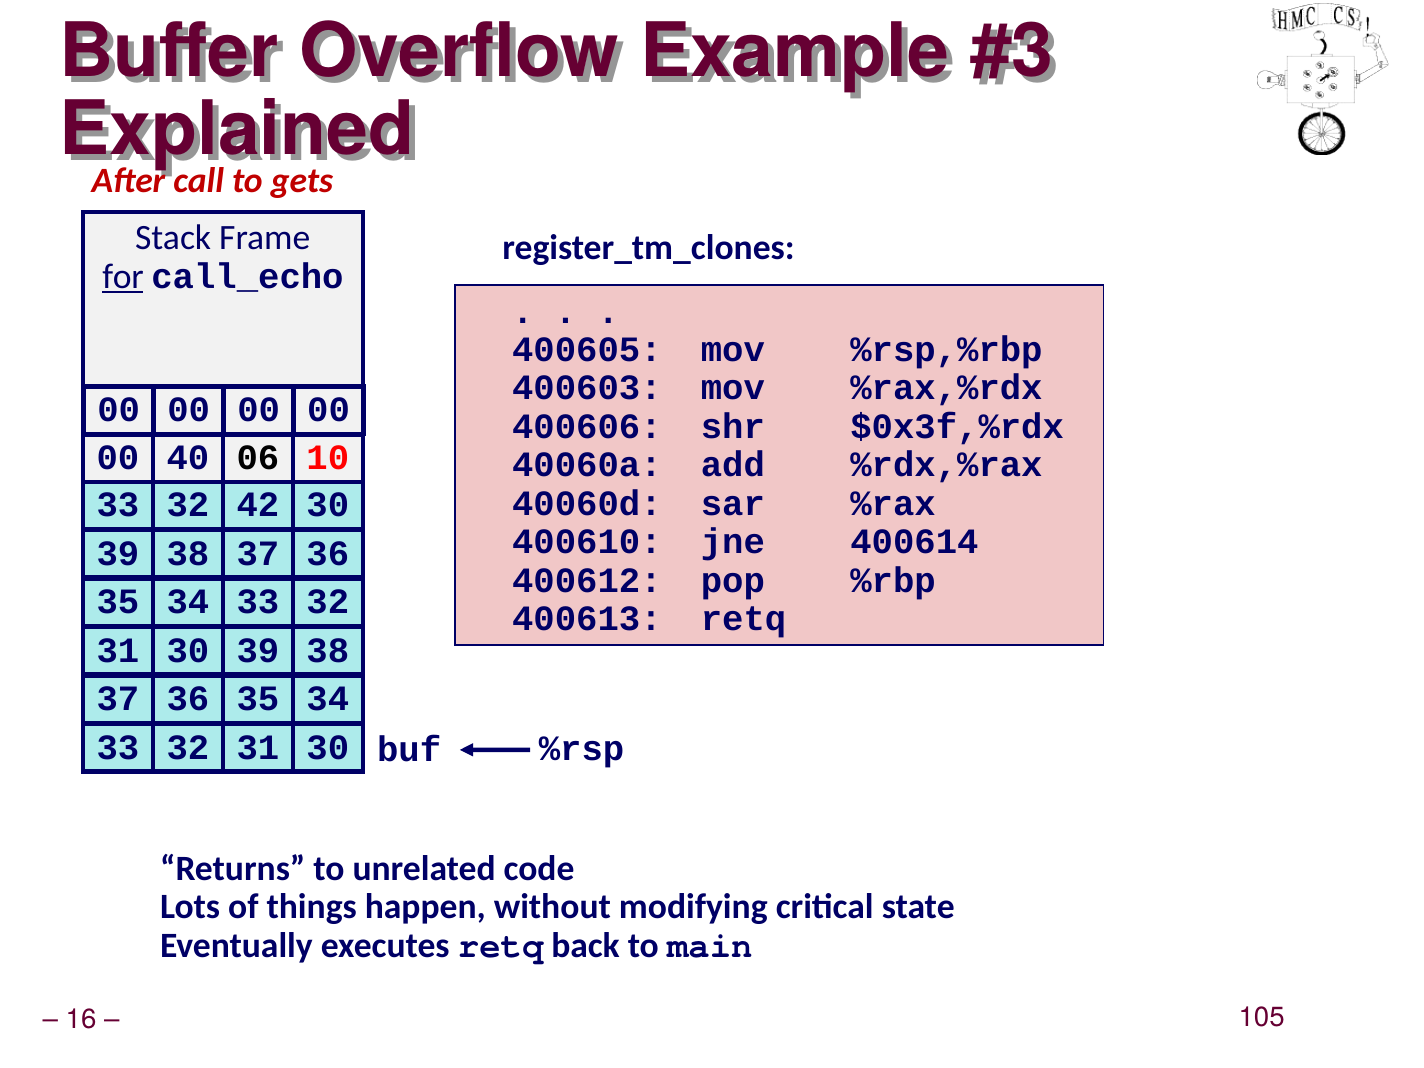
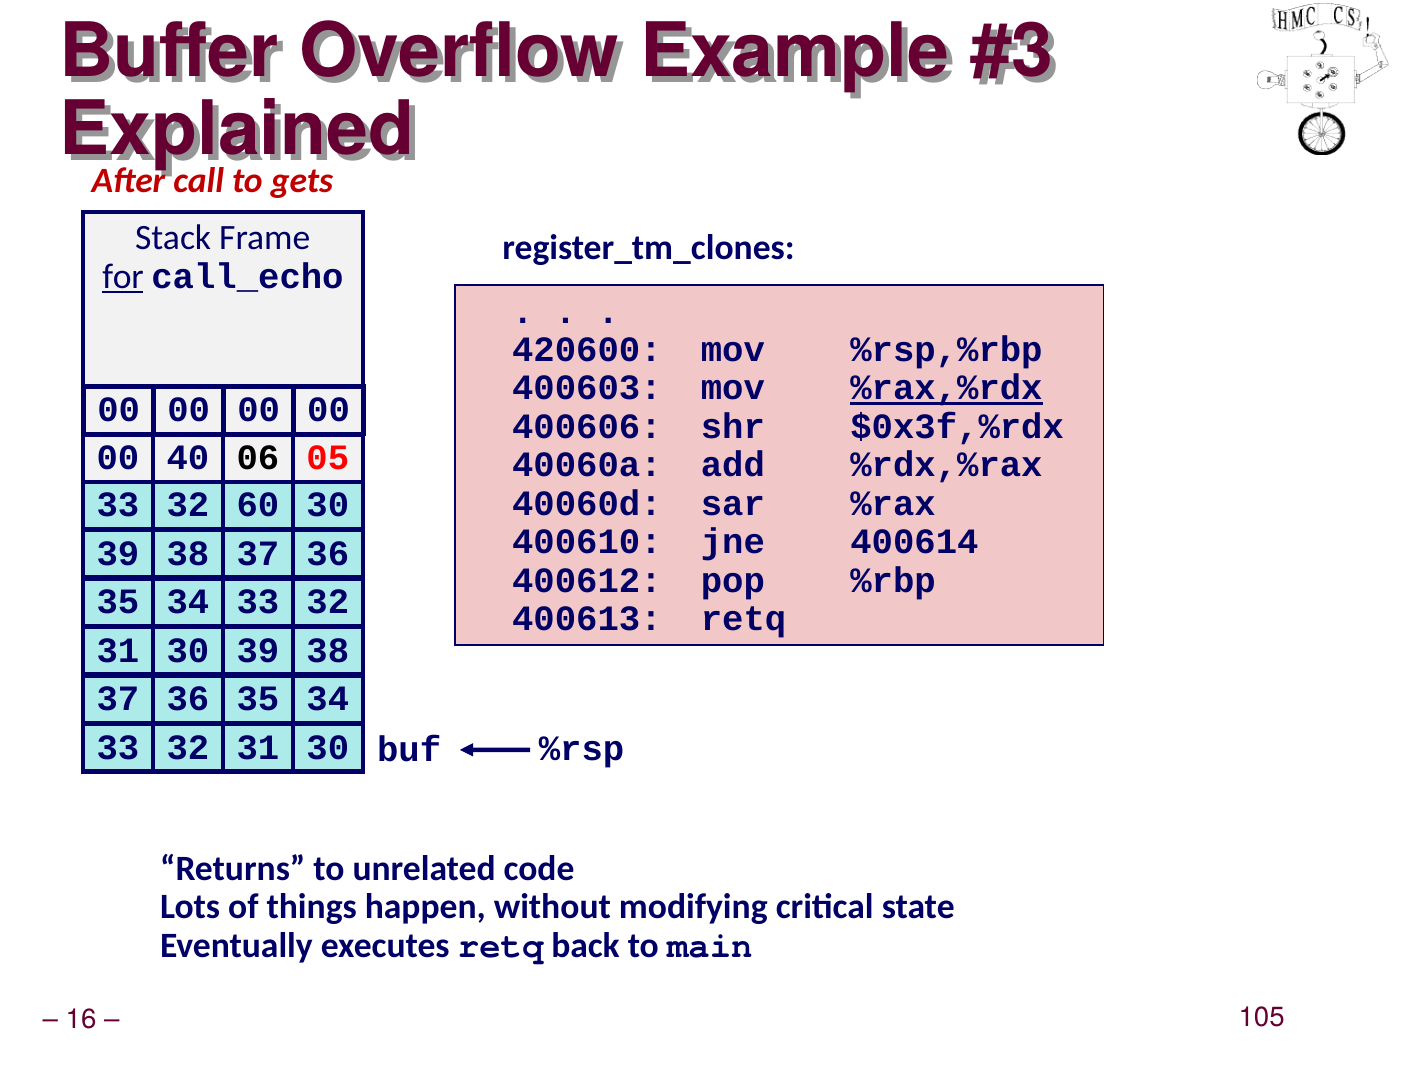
400605: 400605 -> 420600
%rax,%rdx underline: none -> present
10: 10 -> 05
42: 42 -> 60
